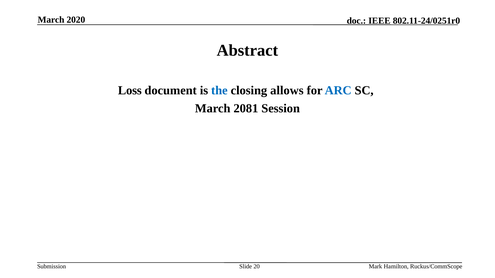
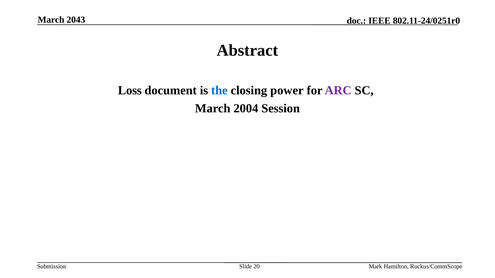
2020: 2020 -> 2043
allows: allows -> power
ARC colour: blue -> purple
2081: 2081 -> 2004
